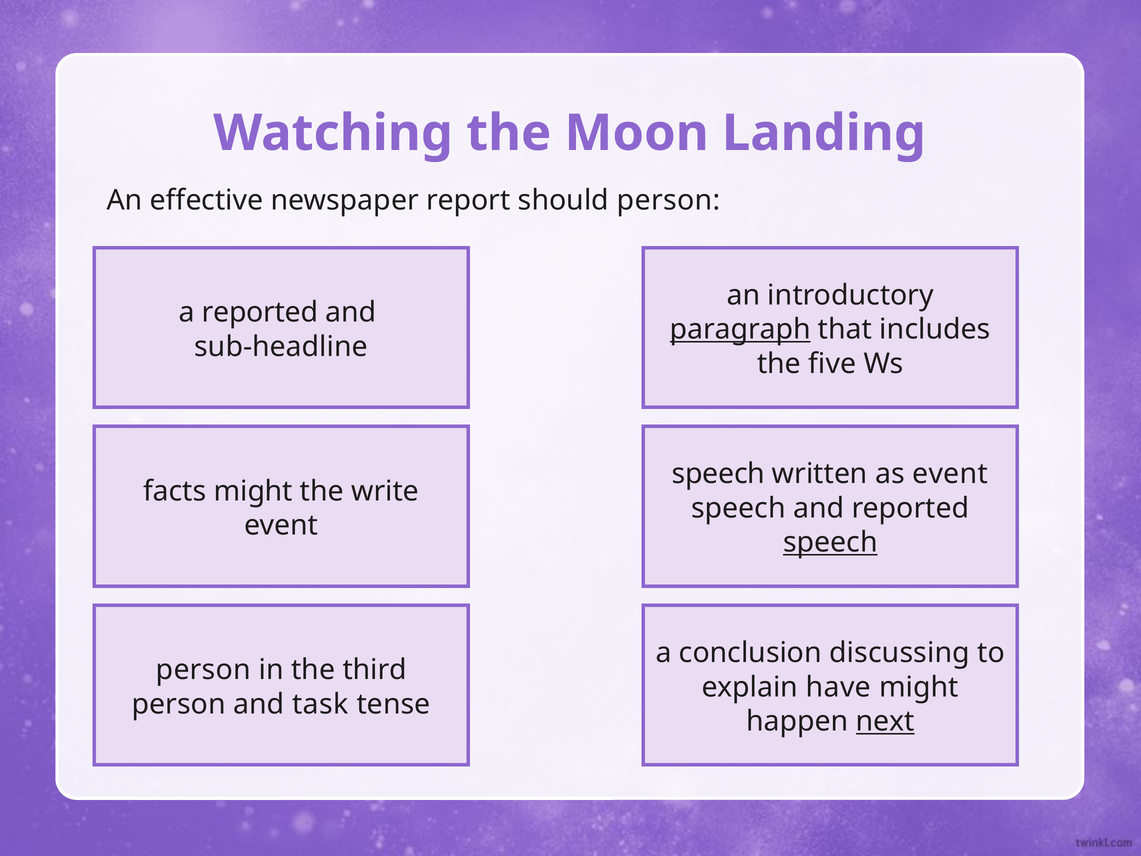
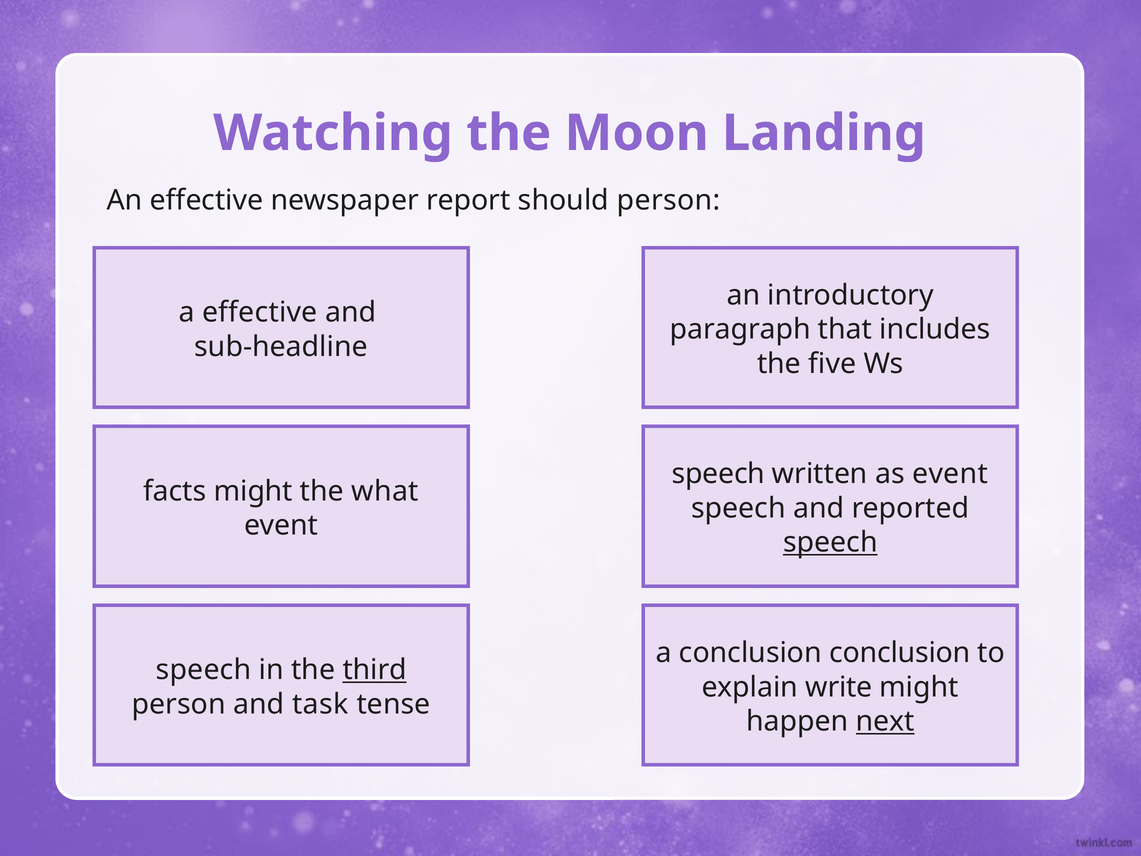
a reported: reported -> effective
paragraph underline: present -> none
write: write -> what
conclusion discussing: discussing -> conclusion
person at (203, 670): person -> speech
third underline: none -> present
have: have -> write
